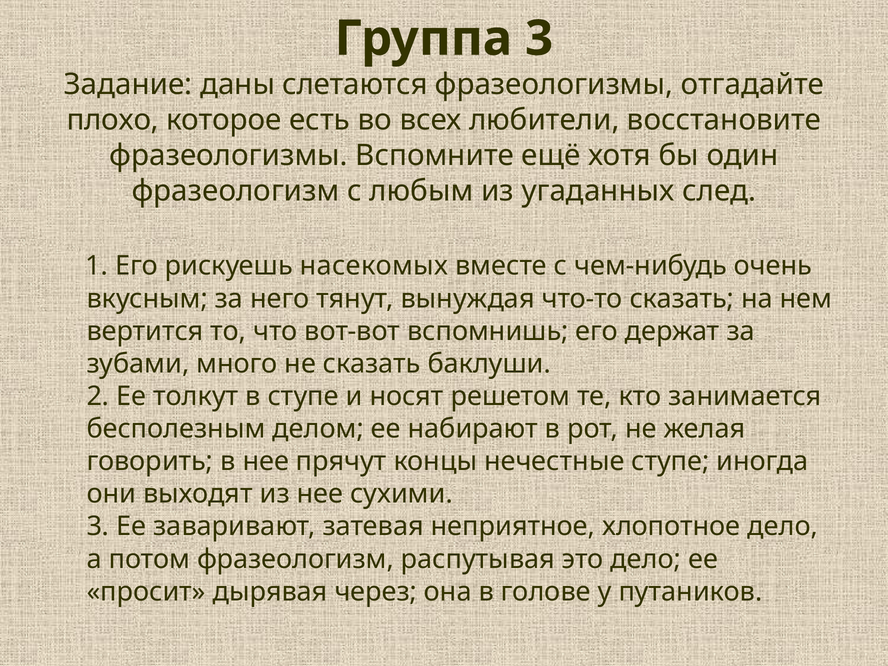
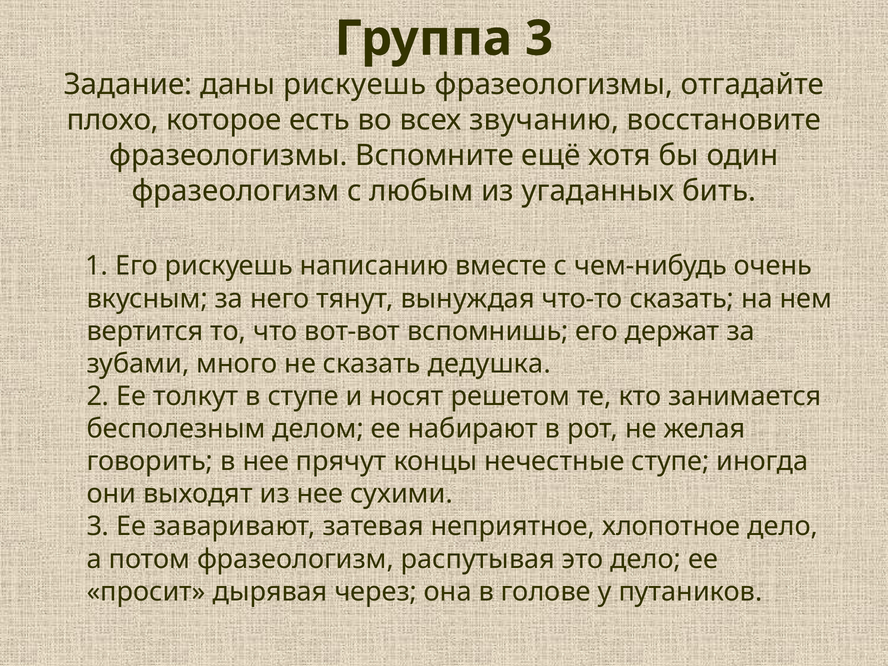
даны слетаются: слетаются -> рискуешь
любители: любители -> звучанию
след: след -> бить
насекомых: насекомых -> написанию
баклуши: баклуши -> дедушка
